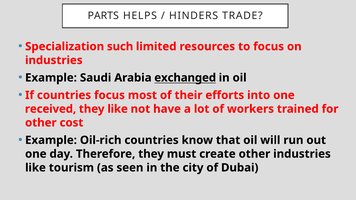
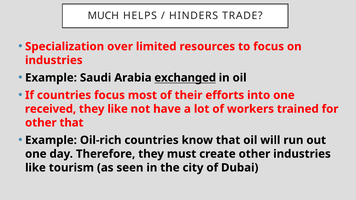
PARTS: PARTS -> MUCH
such: such -> over
other cost: cost -> that
